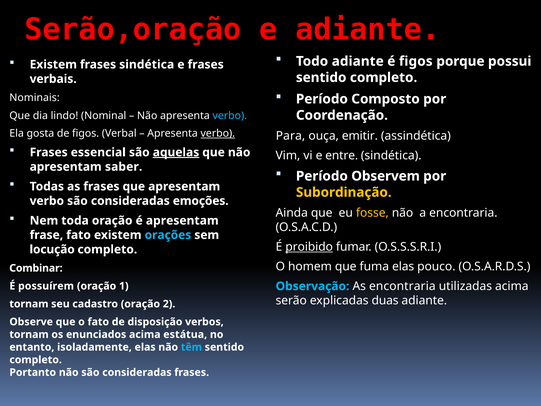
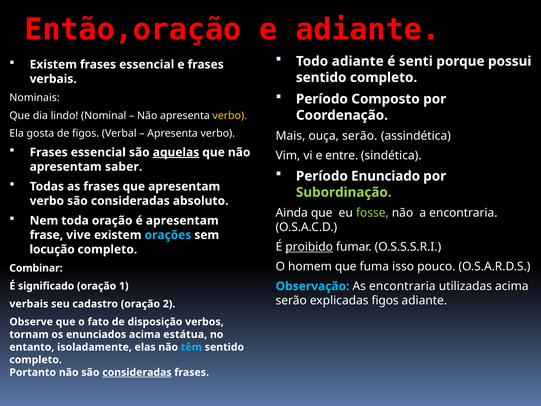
Serão,oração: Serão,oração -> Então,oração
é figos: figos -> senti
Existem frases sindética: sindética -> essencial
verbo at (230, 115) colour: light blue -> yellow
verbo at (218, 133) underline: present -> none
Para: Para -> Mais
ouça emitir: emitir -> serão
Observem: Observem -> Enunciado
Subordinação colour: yellow -> light green
emoções: emoções -> absoluto
fosse colour: yellow -> light green
frase fato: fato -> vive
fuma elas: elas -> isso
possuírem: possuírem -> significado
explicadas duas: duas -> figos
tornam at (29, 304): tornam -> verbais
consideradas at (137, 372) underline: none -> present
